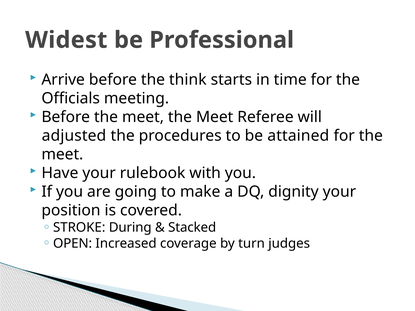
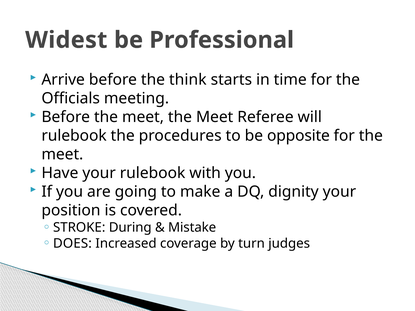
adjusted at (74, 136): adjusted -> rulebook
attained: attained -> opposite
Stacked: Stacked -> Mistake
OPEN: OPEN -> DOES
